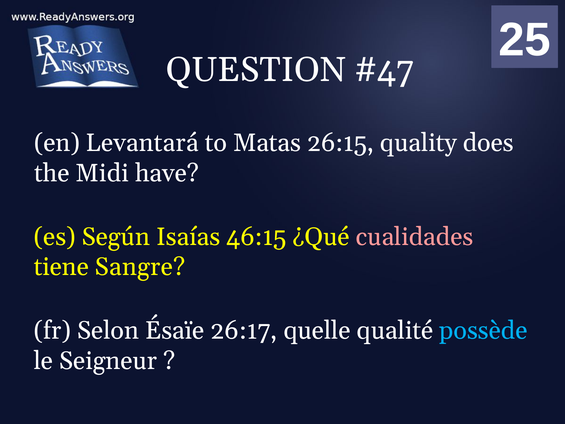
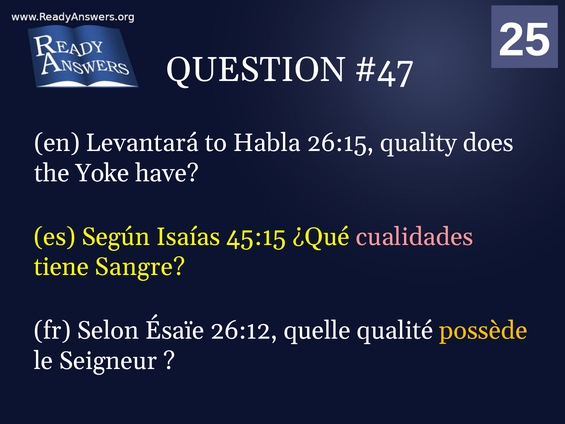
Matas: Matas -> Habla
Midi: Midi -> Yoke
46:15: 46:15 -> 45:15
26:17: 26:17 -> 26:12
possède colour: light blue -> yellow
